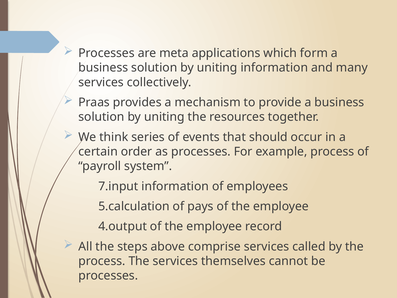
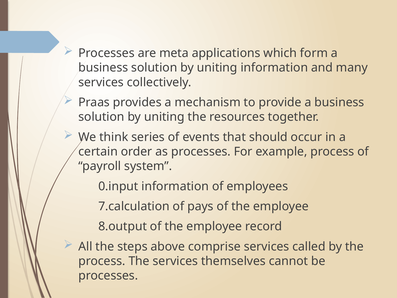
7.input: 7.input -> 0.input
5.calculation: 5.calculation -> 7.calculation
4.output: 4.output -> 8.output
